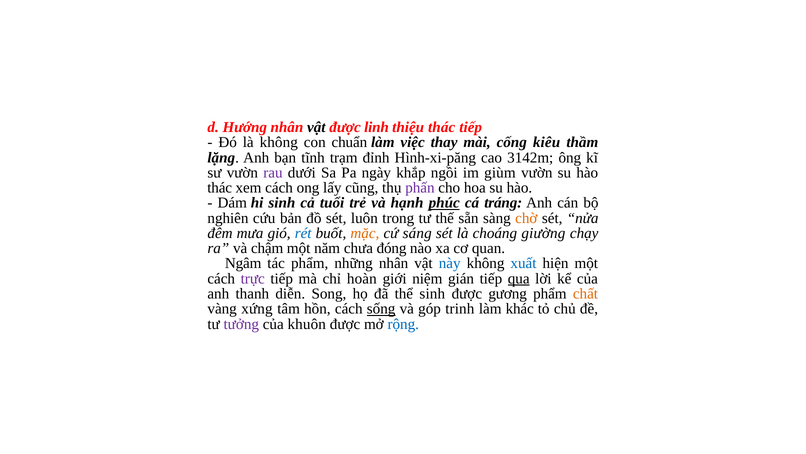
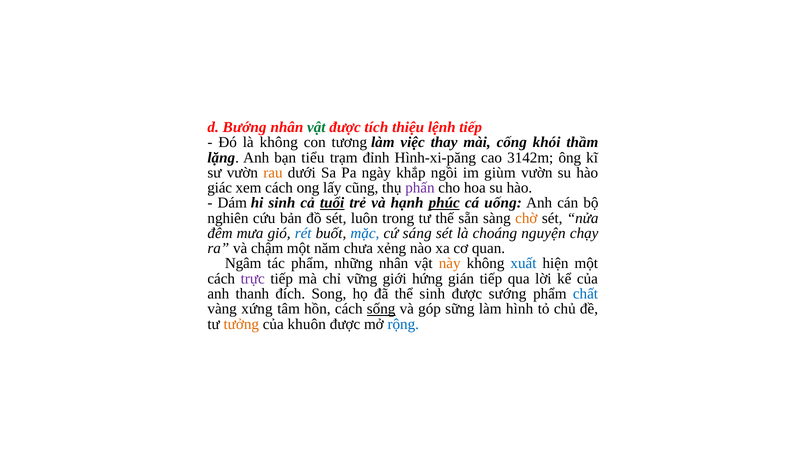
Hướng: Hướng -> Bướng
vật at (316, 127) colour: black -> green
linh: linh -> tích
thiệu thác: thác -> lệnh
chuẩn: chuẩn -> tương
kiêu: kiêu -> khói
tĩnh: tĩnh -> tiểu
rau colour: purple -> orange
thác at (220, 188): thác -> giác
tuổi underline: none -> present
tráng: tráng -> uống
mặc colour: orange -> blue
giường: giường -> nguyện
đóng: đóng -> xẻng
này colour: blue -> orange
hoàn: hoàn -> vững
niệm: niệm -> hứng
qua underline: present -> none
diễn: diễn -> đích
gương: gương -> sướng
chất colour: orange -> blue
trinh: trinh -> sững
khác: khác -> hình
tưởng colour: purple -> orange
